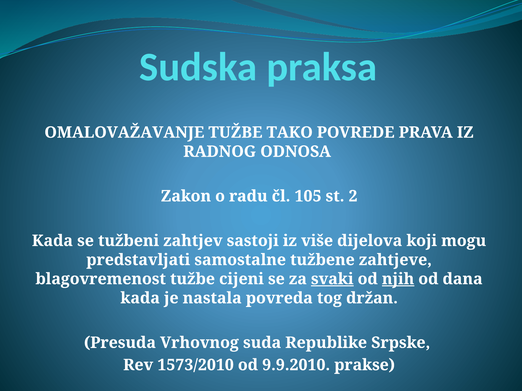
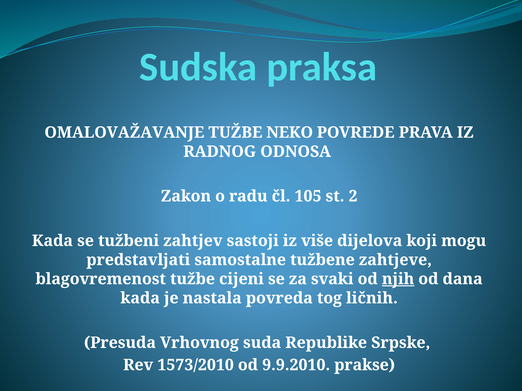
TAKO: TAKO -> NEKO
svaki underline: present -> none
držan: držan -> ličnih
